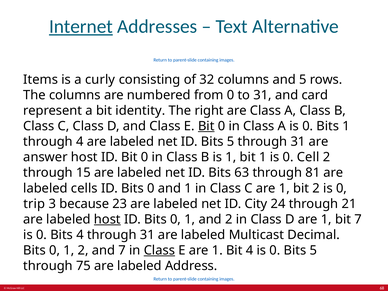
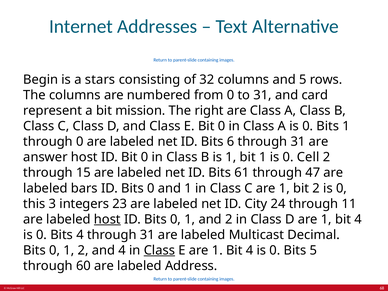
Internet underline: present -> none
Items: Items -> Begin
curly: curly -> stars
identity: identity -> mission
Bit at (206, 126) underline: present -> none
through 4: 4 -> 0
ID Bits 5: 5 -> 6
63: 63 -> 61
81: 81 -> 47
cells: cells -> bars
trip: trip -> this
because: because -> integers
21: 21 -> 11
7 at (358, 219): 7 -> 4
and 7: 7 -> 4
75: 75 -> 60
